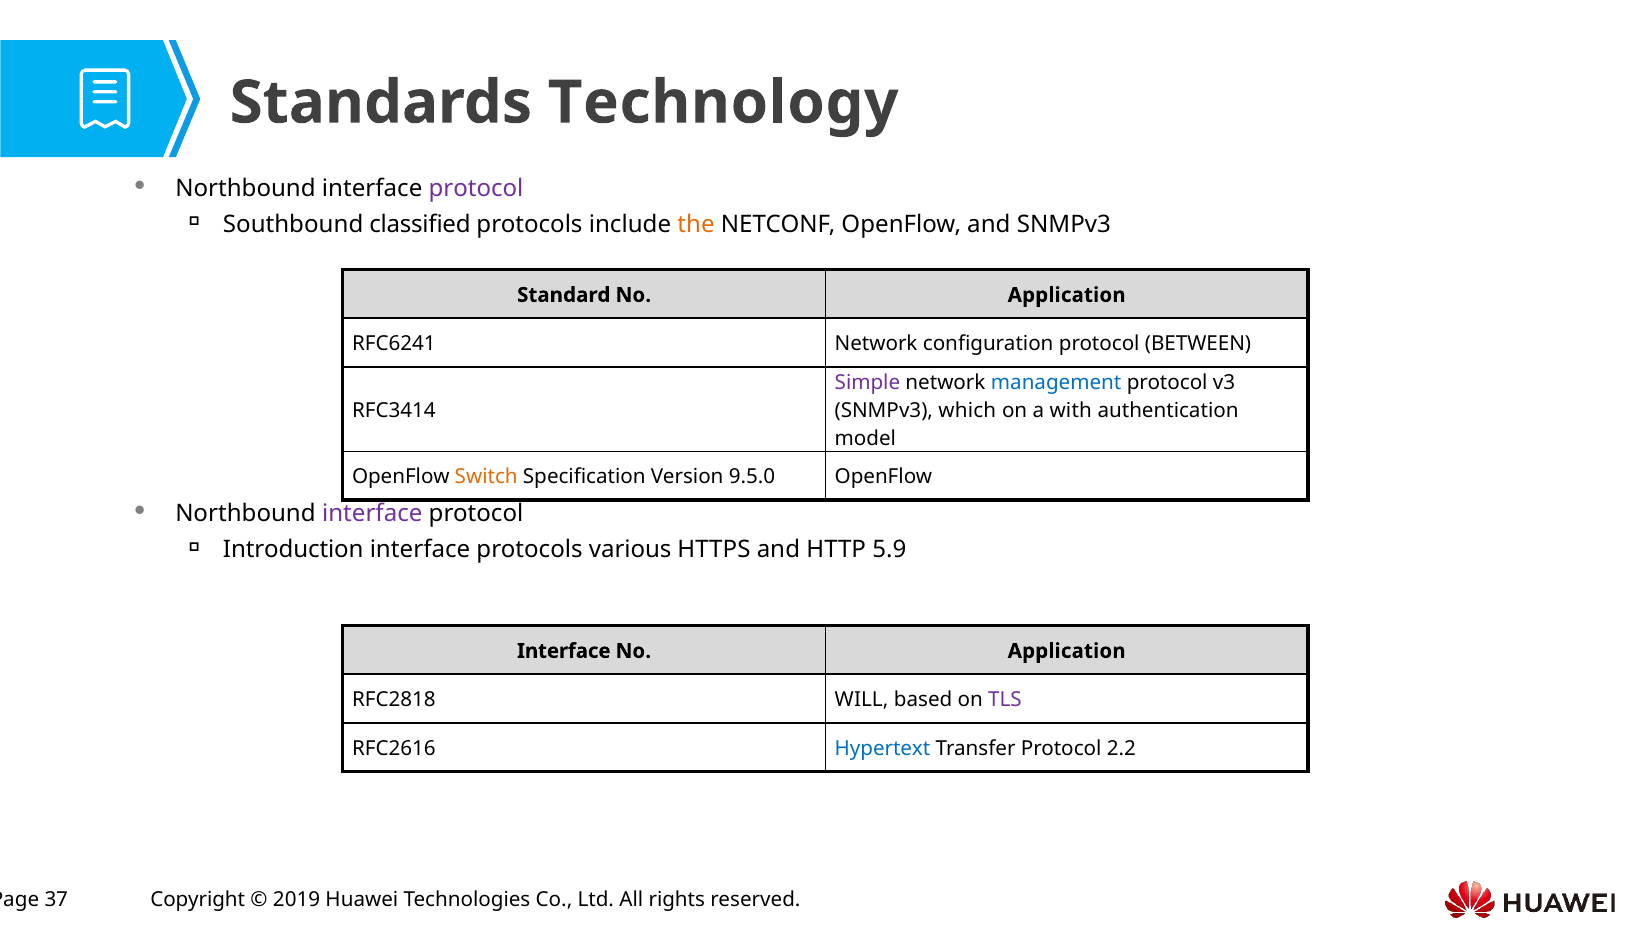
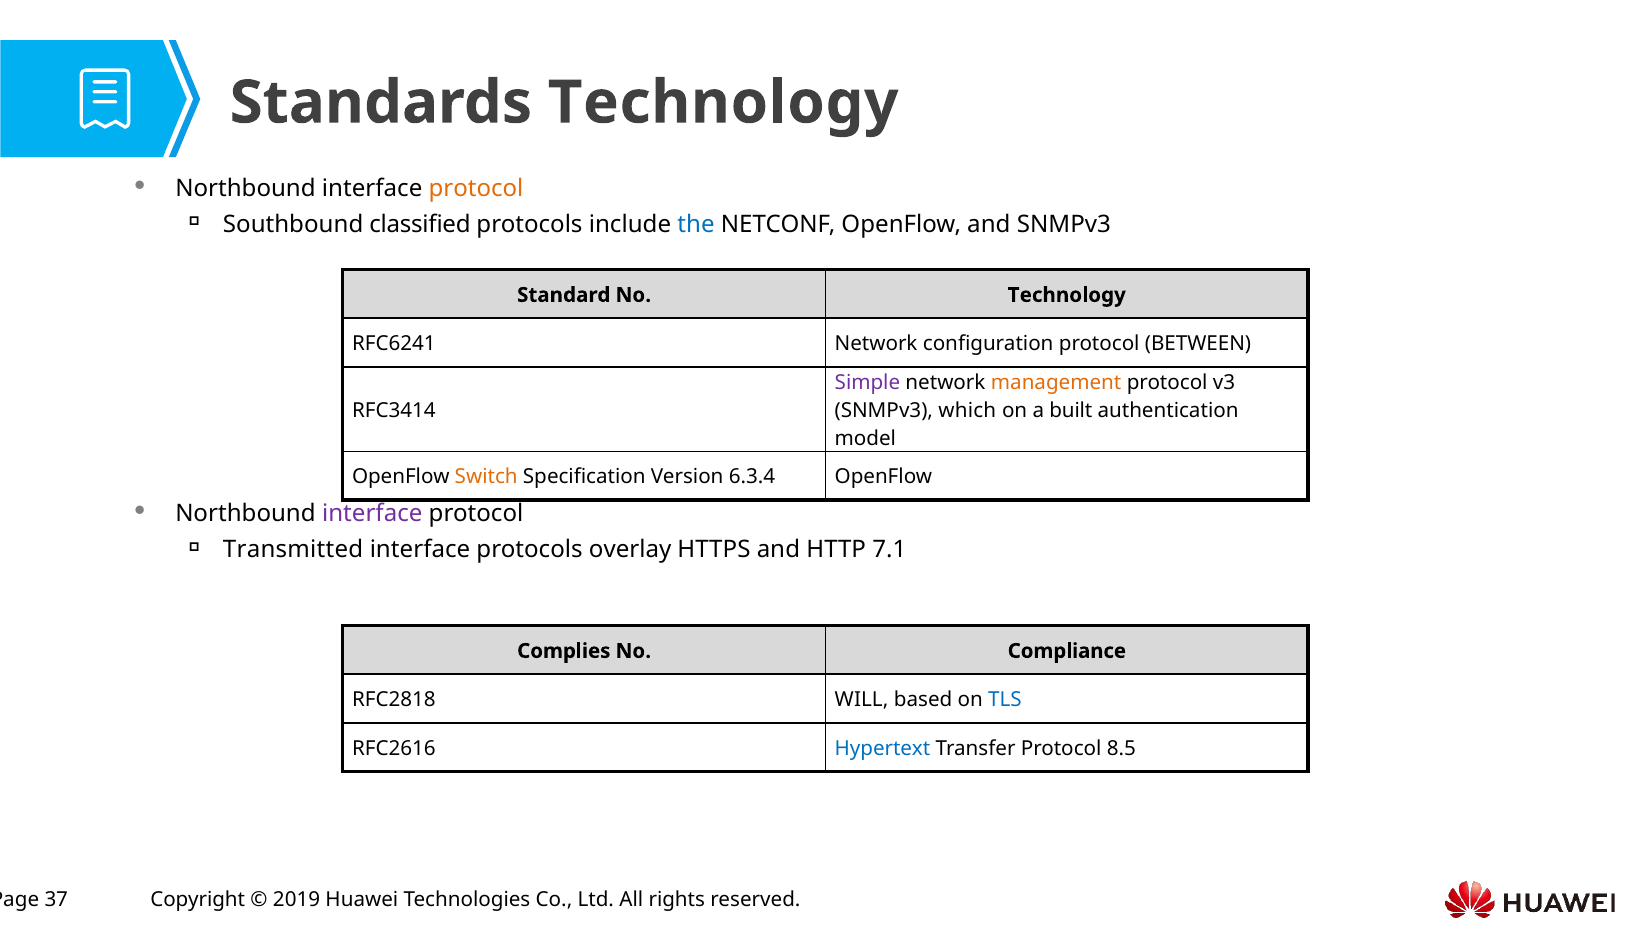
protocol at (476, 189) colour: purple -> orange
the colour: orange -> blue
Standard No Application: Application -> Technology
management colour: blue -> orange
with: with -> built
9.5.0: 9.5.0 -> 6.3.4
Introduction: Introduction -> Transmitted
various: various -> overlay
5.9: 5.9 -> 7.1
Interface at (564, 651): Interface -> Complies
Application at (1067, 651): Application -> Compliance
TLS colour: purple -> blue
2.2: 2.2 -> 8.5
